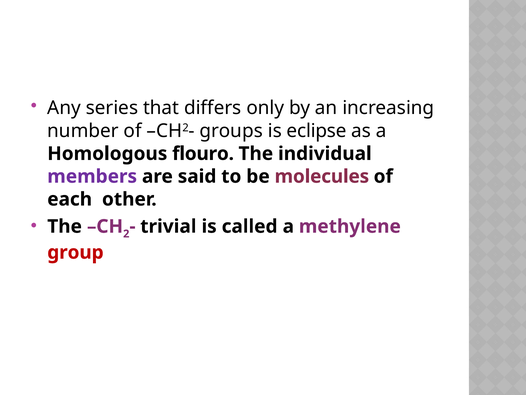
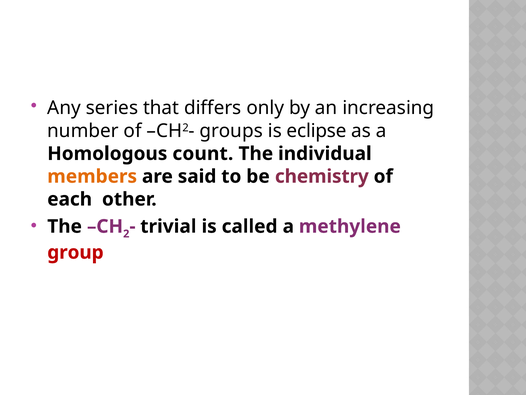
flouro: flouro -> count
members colour: purple -> orange
molecules: molecules -> chemistry
